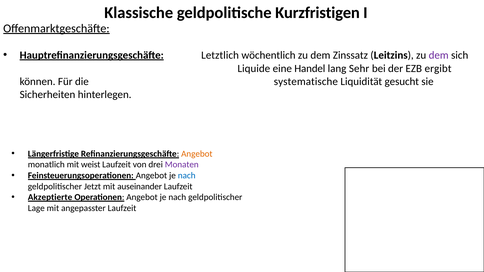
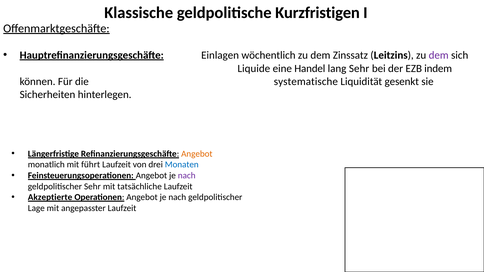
Letztlich: Letztlich -> Einlagen
ergibt: ergibt -> indem
gesucht: gesucht -> gesenkt
weist: weist -> führt
Monaten colour: purple -> blue
nach at (187, 176) colour: blue -> purple
geldpolitischer Jetzt: Jetzt -> Sehr
auseinander: auseinander -> tatsächliche
